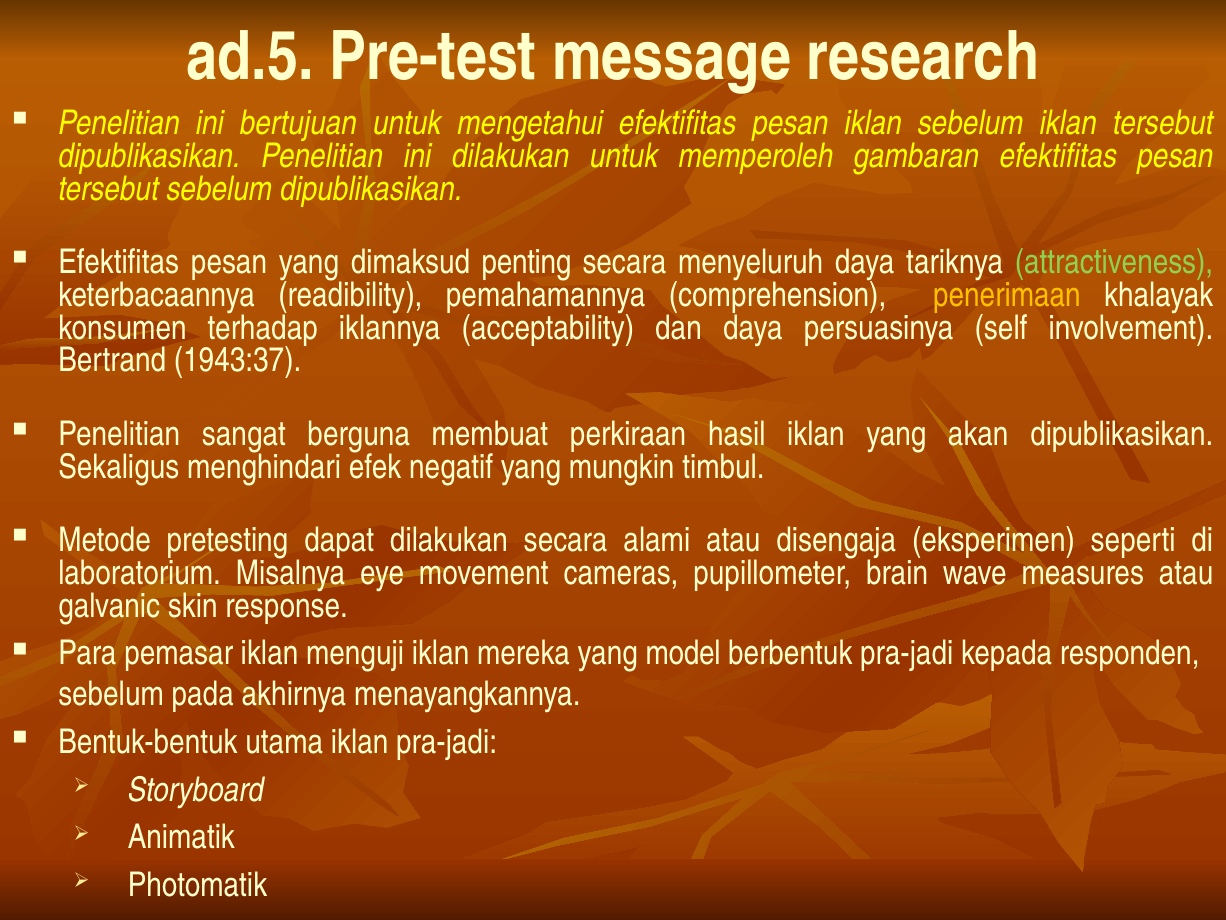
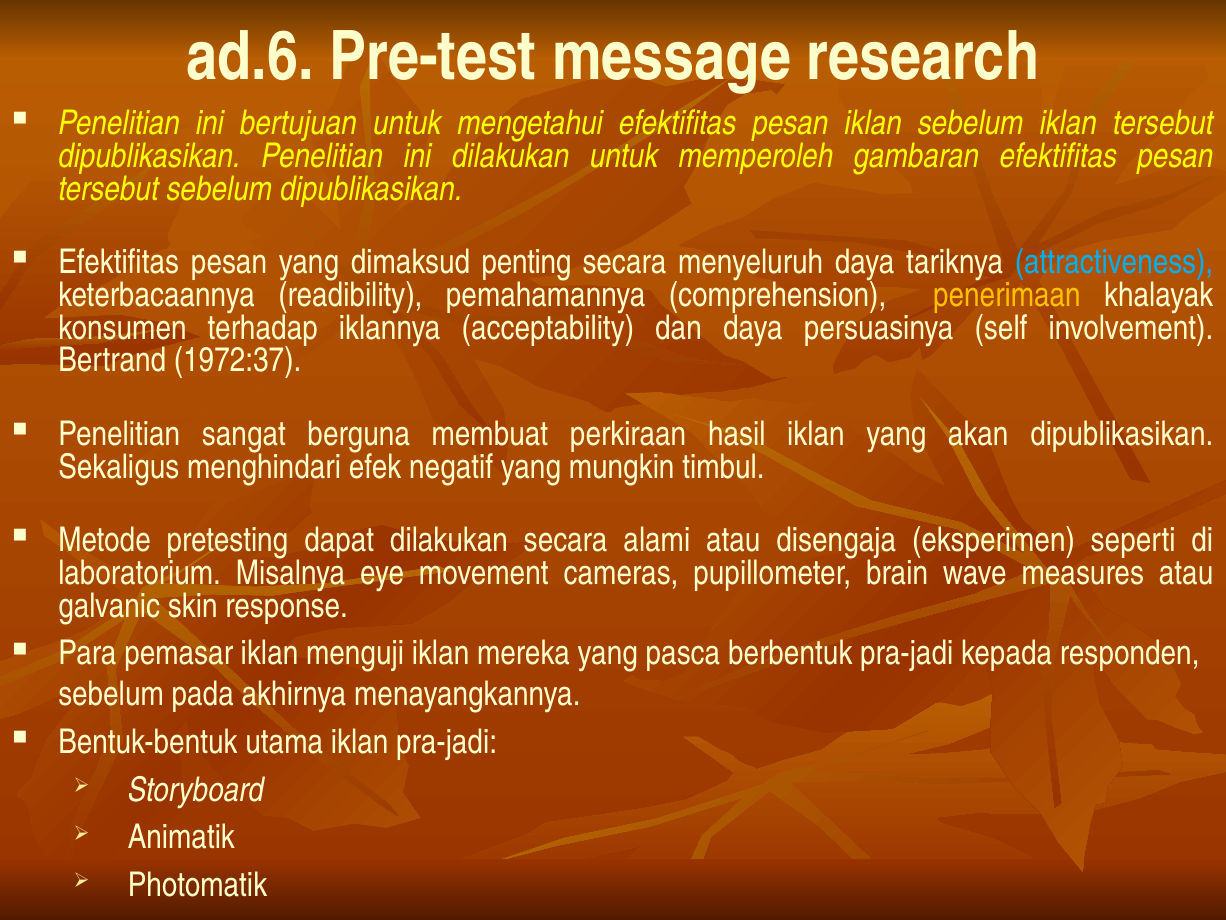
ad.5: ad.5 -> ad.6
attractiveness colour: light green -> light blue
1943:37: 1943:37 -> 1972:37
model: model -> pasca
